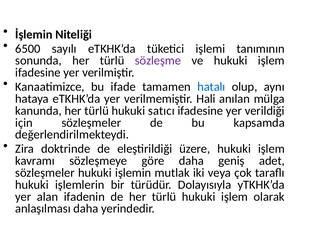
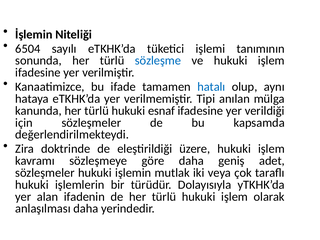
6500: 6500 -> 6504
sözleşme colour: purple -> blue
Hali: Hali -> Tipi
satıcı: satıcı -> esnaf
